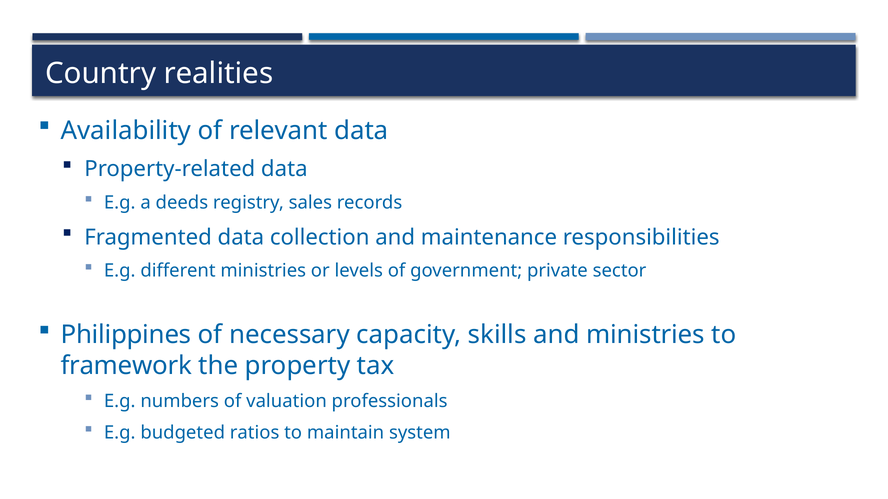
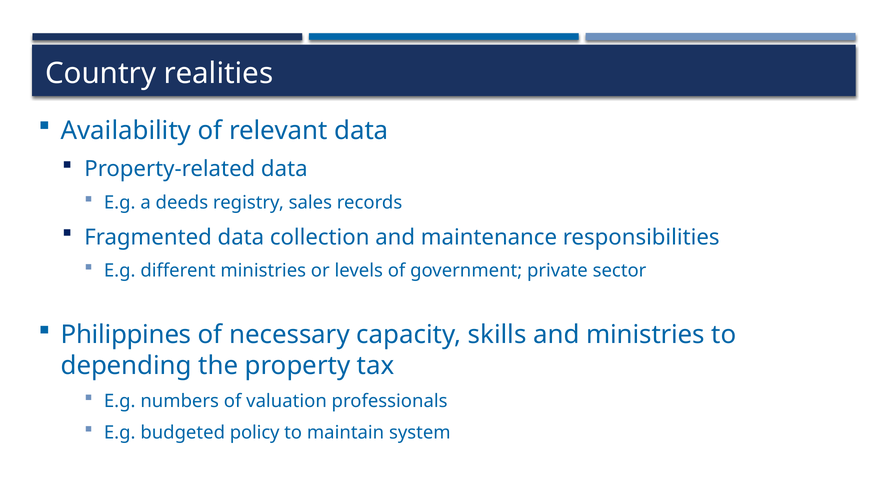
framework: framework -> depending
ratios: ratios -> policy
